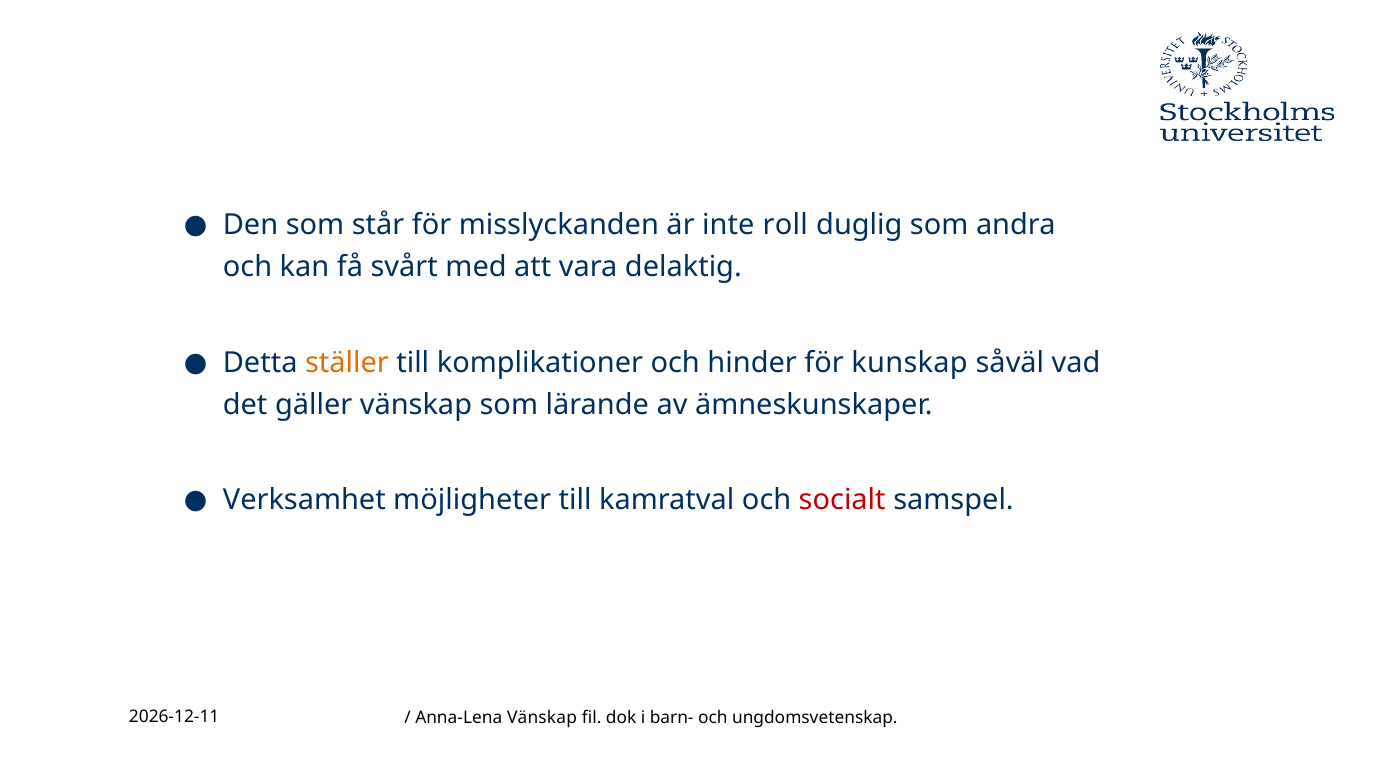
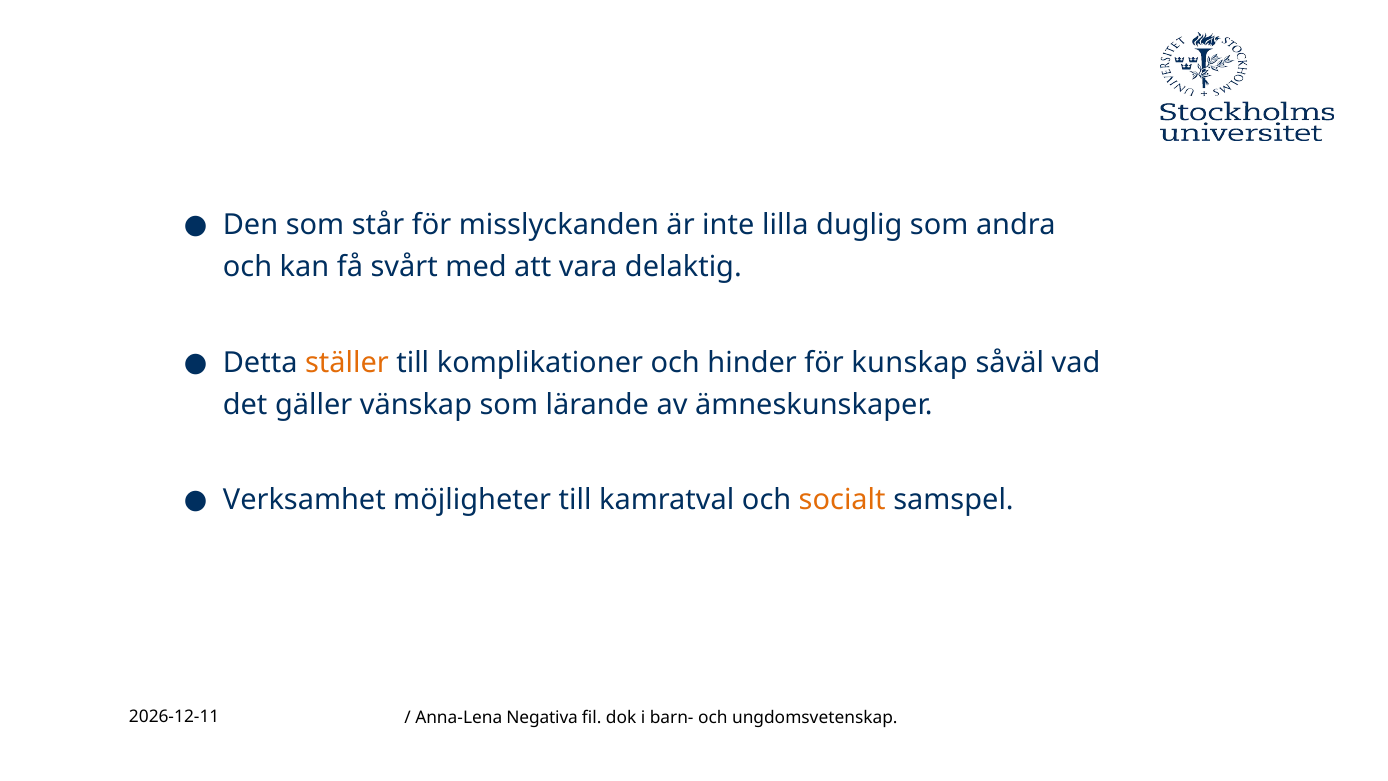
roll: roll -> lilla
socialt colour: red -> orange
Anna-Lena Vänskap: Vänskap -> Negativa
